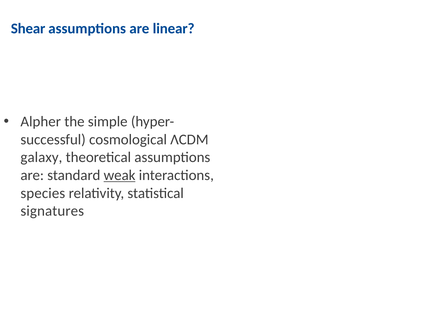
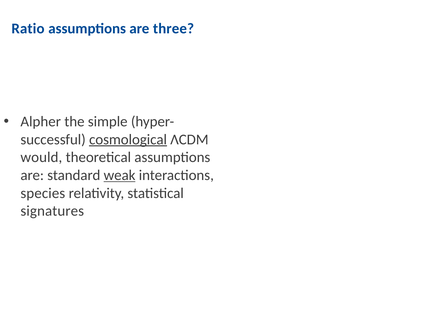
Shear: Shear -> Ratio
linear: linear -> three
cosmological underline: none -> present
galaxy: galaxy -> would
